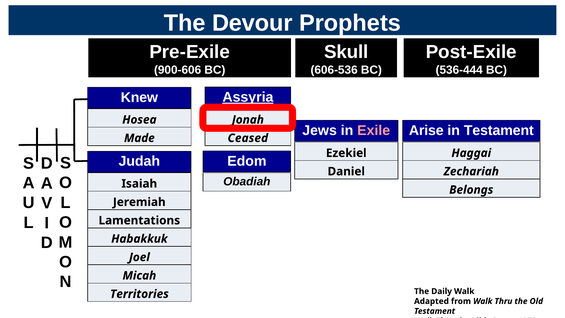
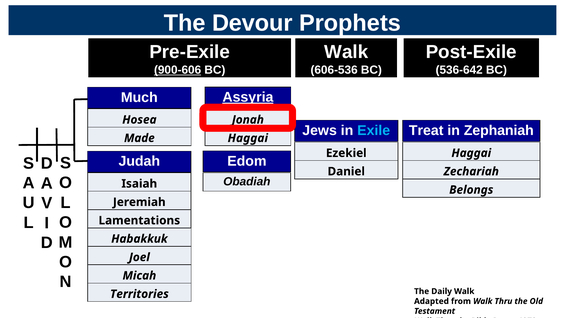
Skull at (346, 52): Skull -> Walk
900-606 underline: none -> present
536-444: 536-444 -> 536-642
Knew: Knew -> Much
Exile colour: pink -> light blue
Arise: Arise -> Treat
in Testament: Testament -> Zephaniah
Ceased at (248, 138): Ceased -> Haggai
